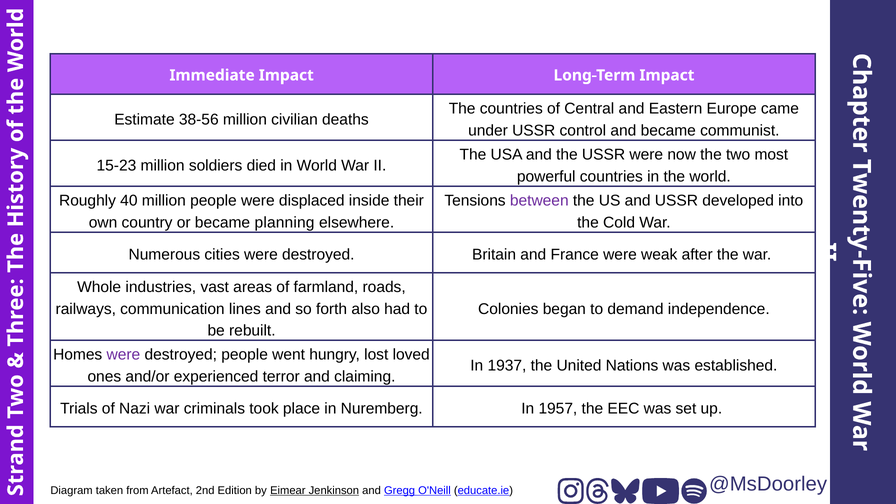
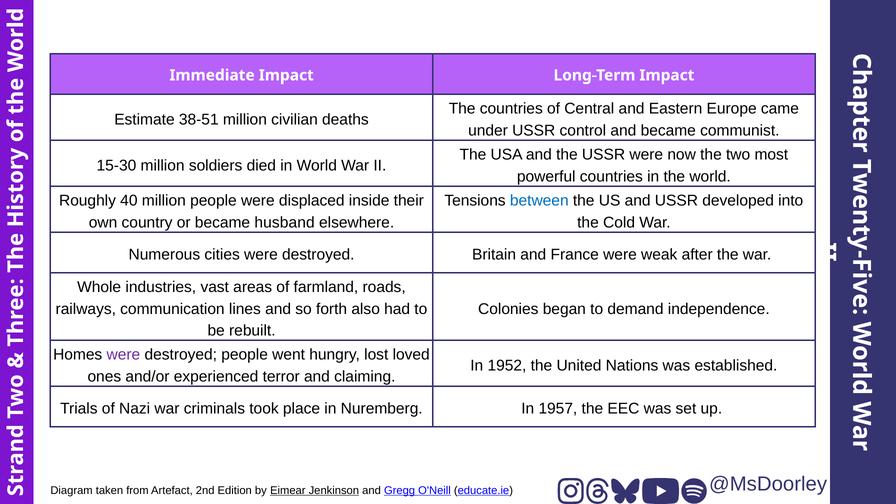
38-56: 38-56 -> 38-51
15-23: 15-23 -> 15-30
between colour: purple -> blue
planning: planning -> husband
1937: 1937 -> 1952
